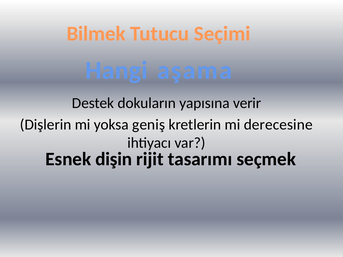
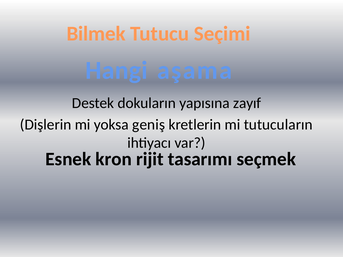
verir: verir -> zayıf
derecesine: derecesine -> tutucuların
dişin: dişin -> kron
